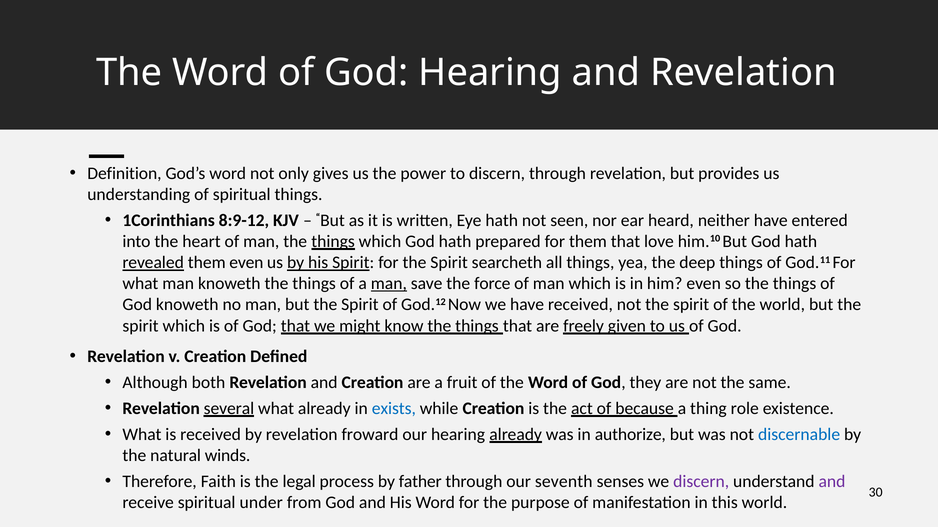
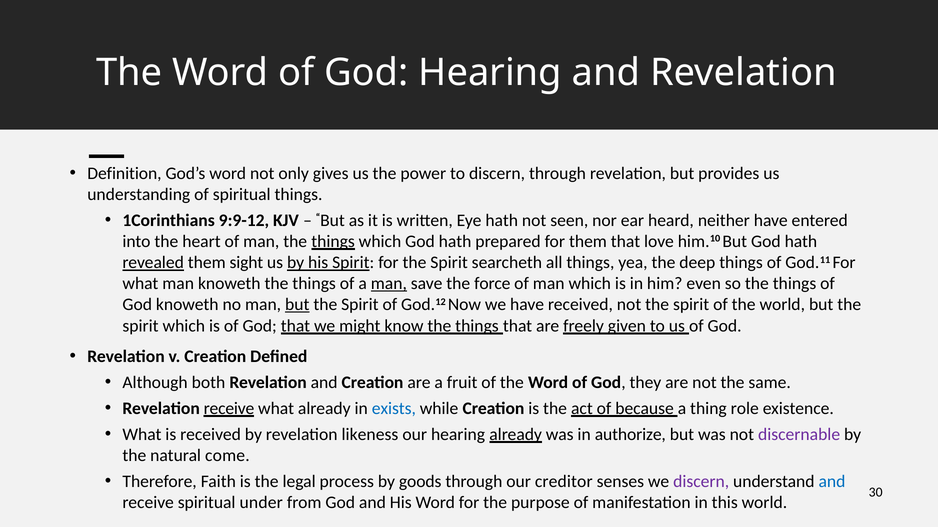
8:9-12: 8:9-12 -> 9:9-12
them even: even -> sight
but at (297, 305) underline: none -> present
Revelation several: several -> receive
froward: froward -> likeness
discernable colour: blue -> purple
winds: winds -> come
father: father -> goods
seventh: seventh -> creditor
and at (832, 482) colour: purple -> blue
